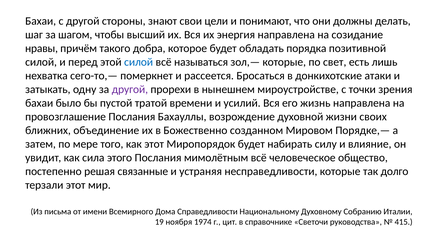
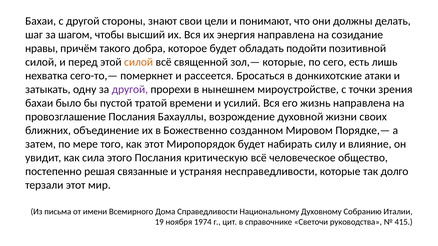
порядка: порядка -> подойти
силой at (139, 62) colour: blue -> orange
называться: называться -> священной
свет: свет -> сего
мимолётным: мимолётным -> критическую
